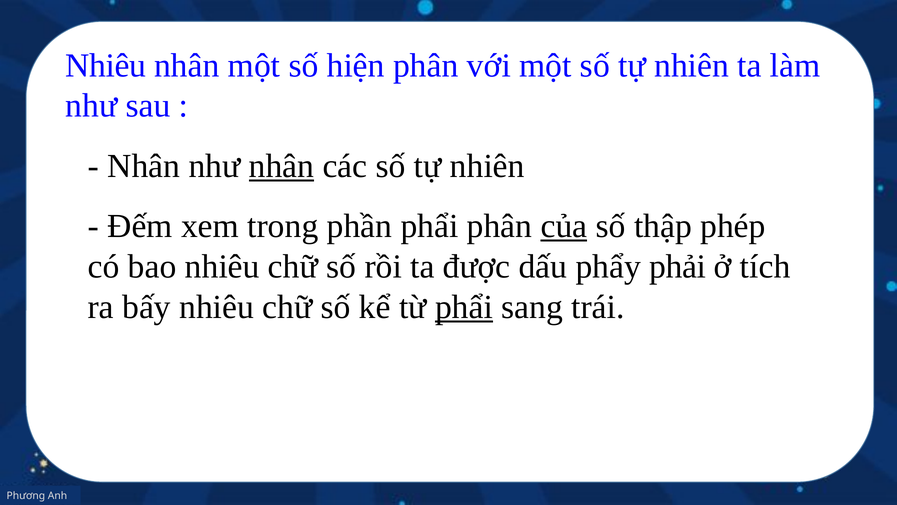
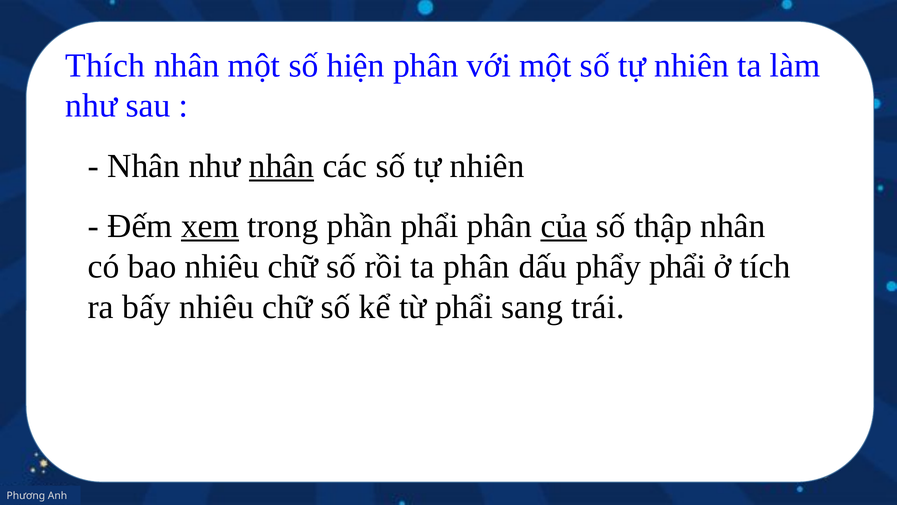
Nhiêu at (106, 65): Nhiêu -> Thích
xem underline: none -> present
thập phép: phép -> nhân
ta được: được -> phân
phẩy phải: phải -> phẩi
phẩi at (464, 307) underline: present -> none
